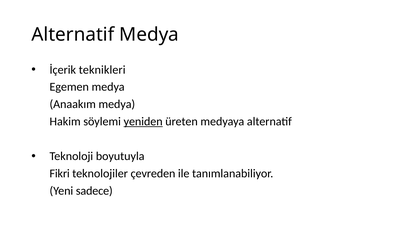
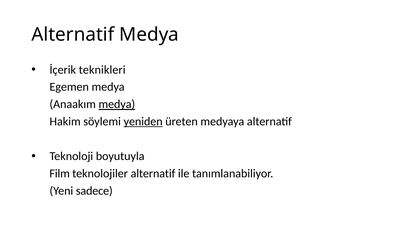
medya at (117, 104) underline: none -> present
Fikri: Fikri -> Film
teknolojiler çevreden: çevreden -> alternatif
